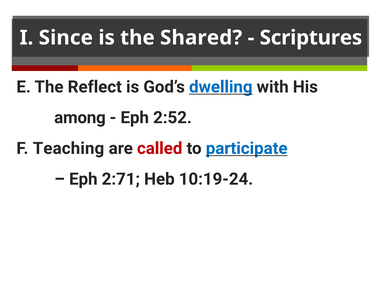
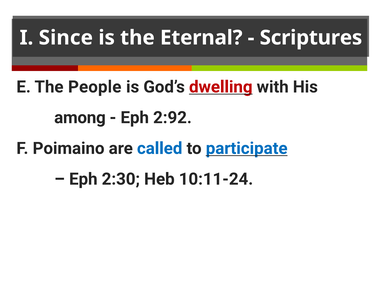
Shared: Shared -> Eternal
Reflect: Reflect -> People
dwelling colour: blue -> red
2:52: 2:52 -> 2:92
Teaching: Teaching -> Poimaino
called colour: red -> blue
2:71: 2:71 -> 2:30
10:19-24: 10:19-24 -> 10:11-24
